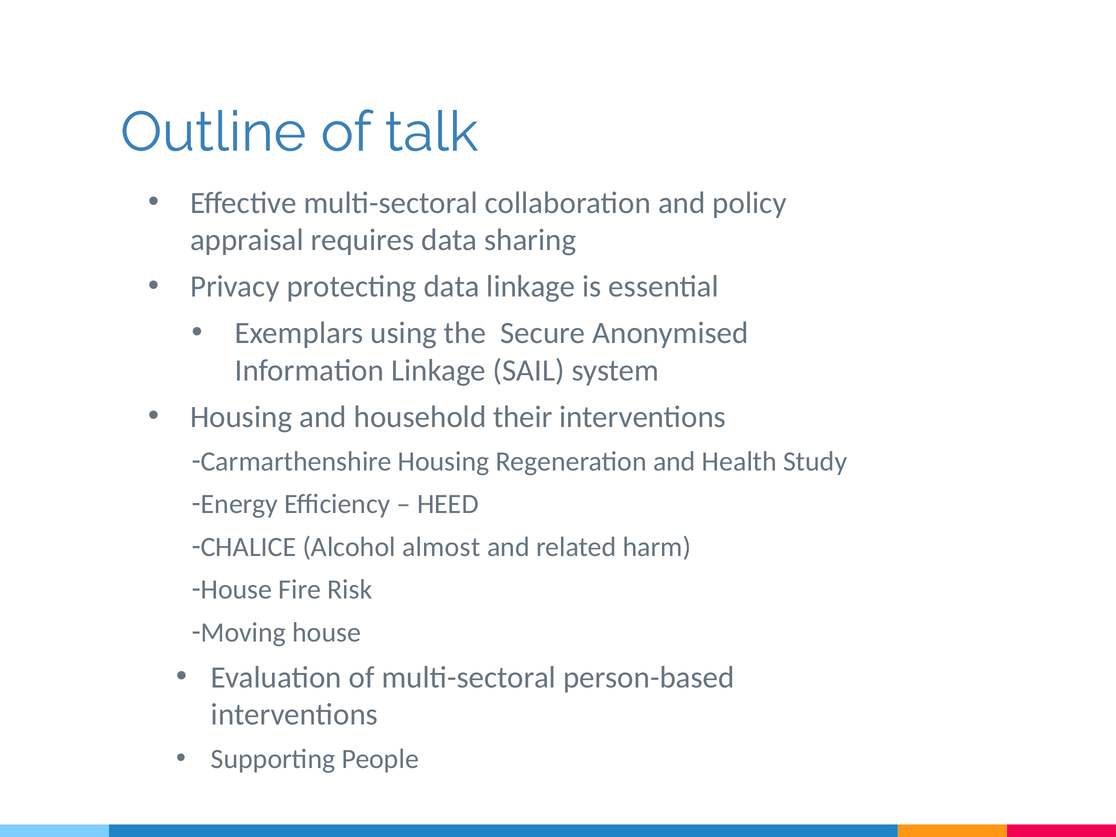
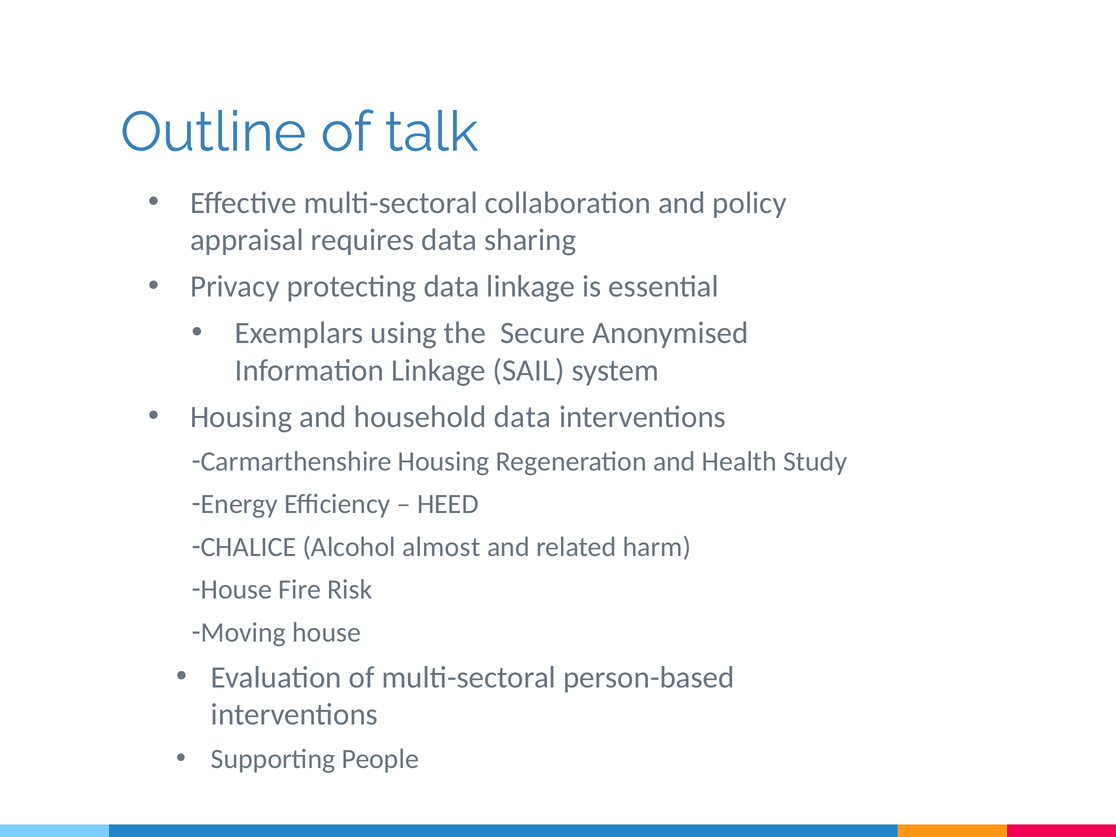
household their: their -> data
